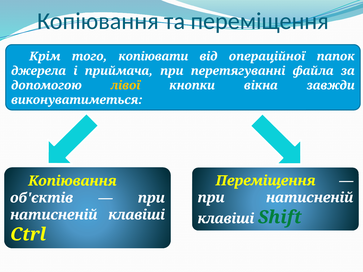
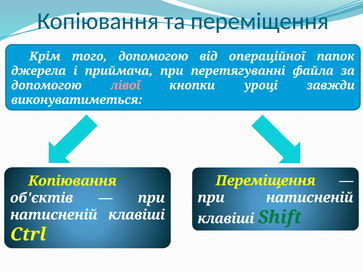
того копіювати: копіювати -> допомогою
лівої colour: yellow -> pink
вікна: вікна -> уроці
